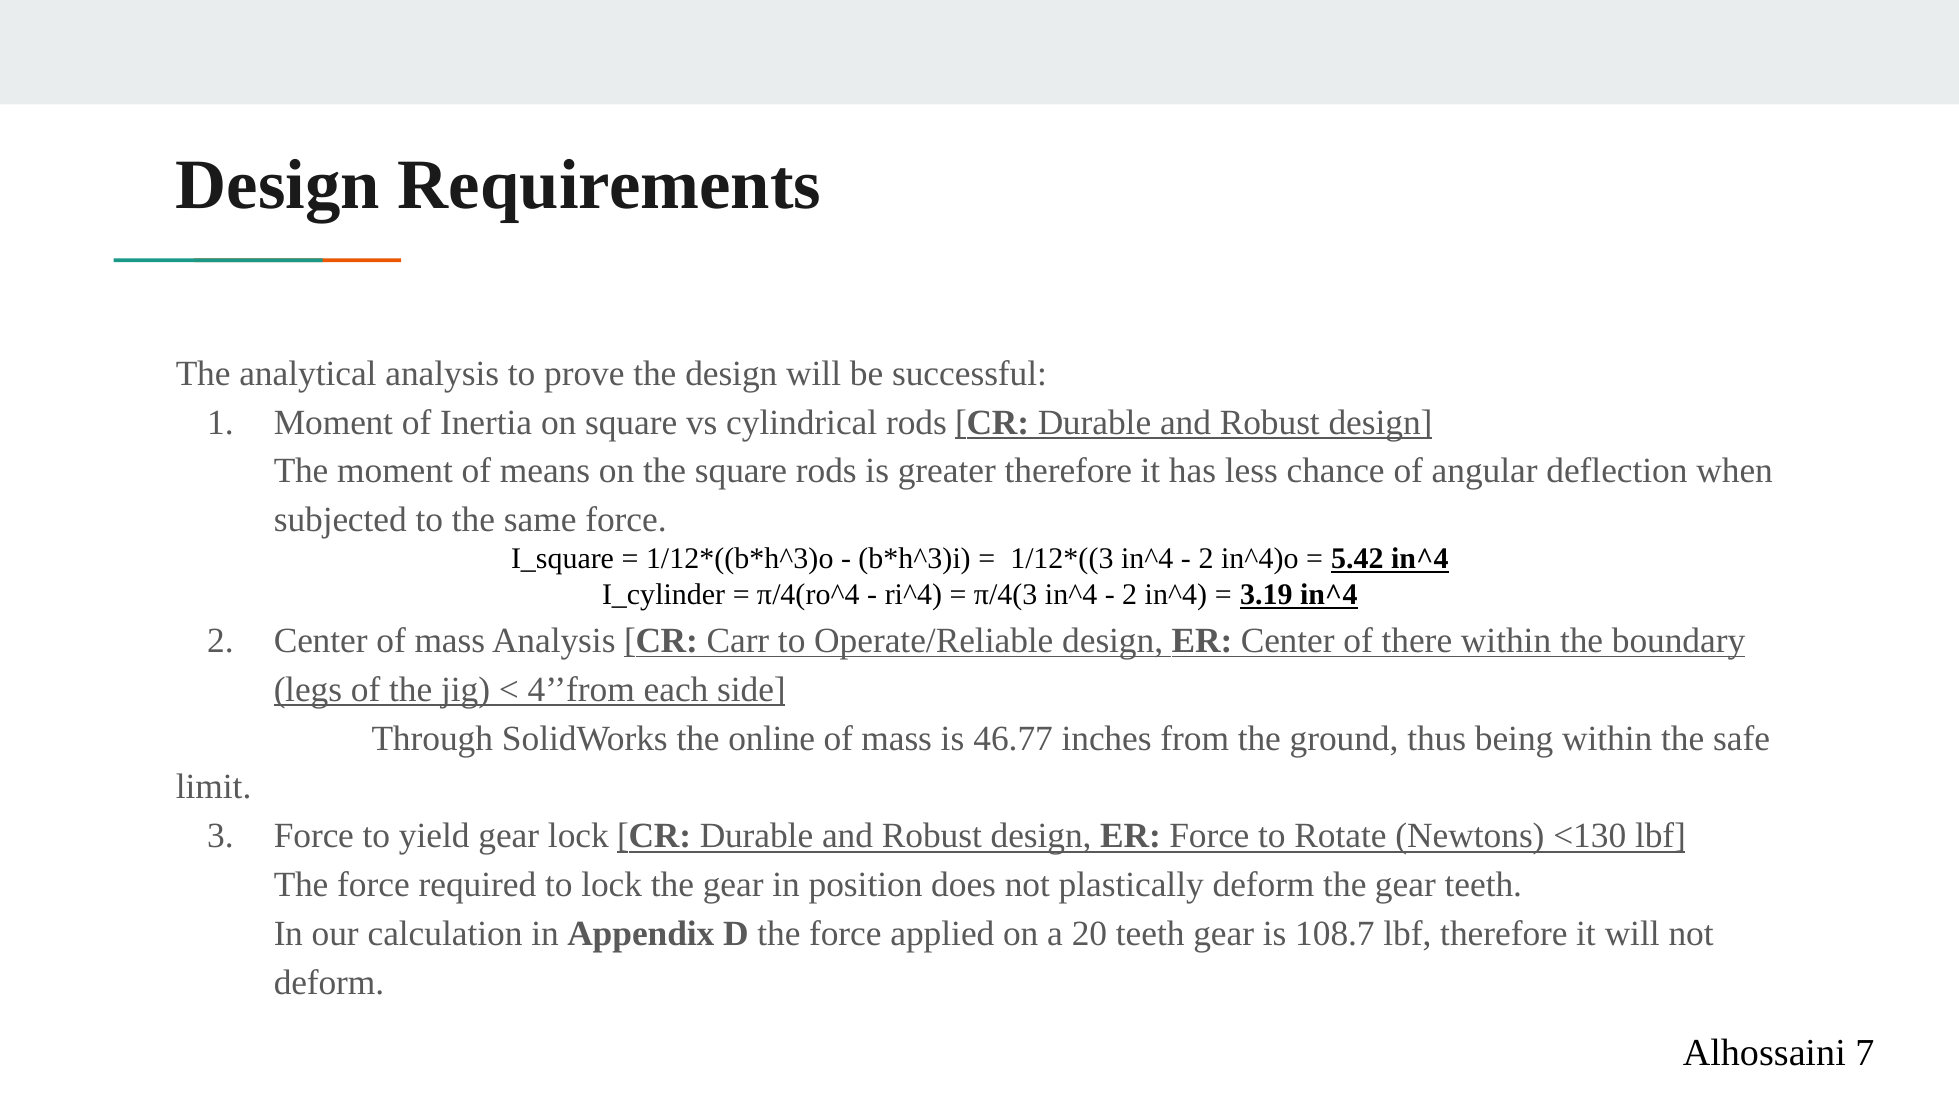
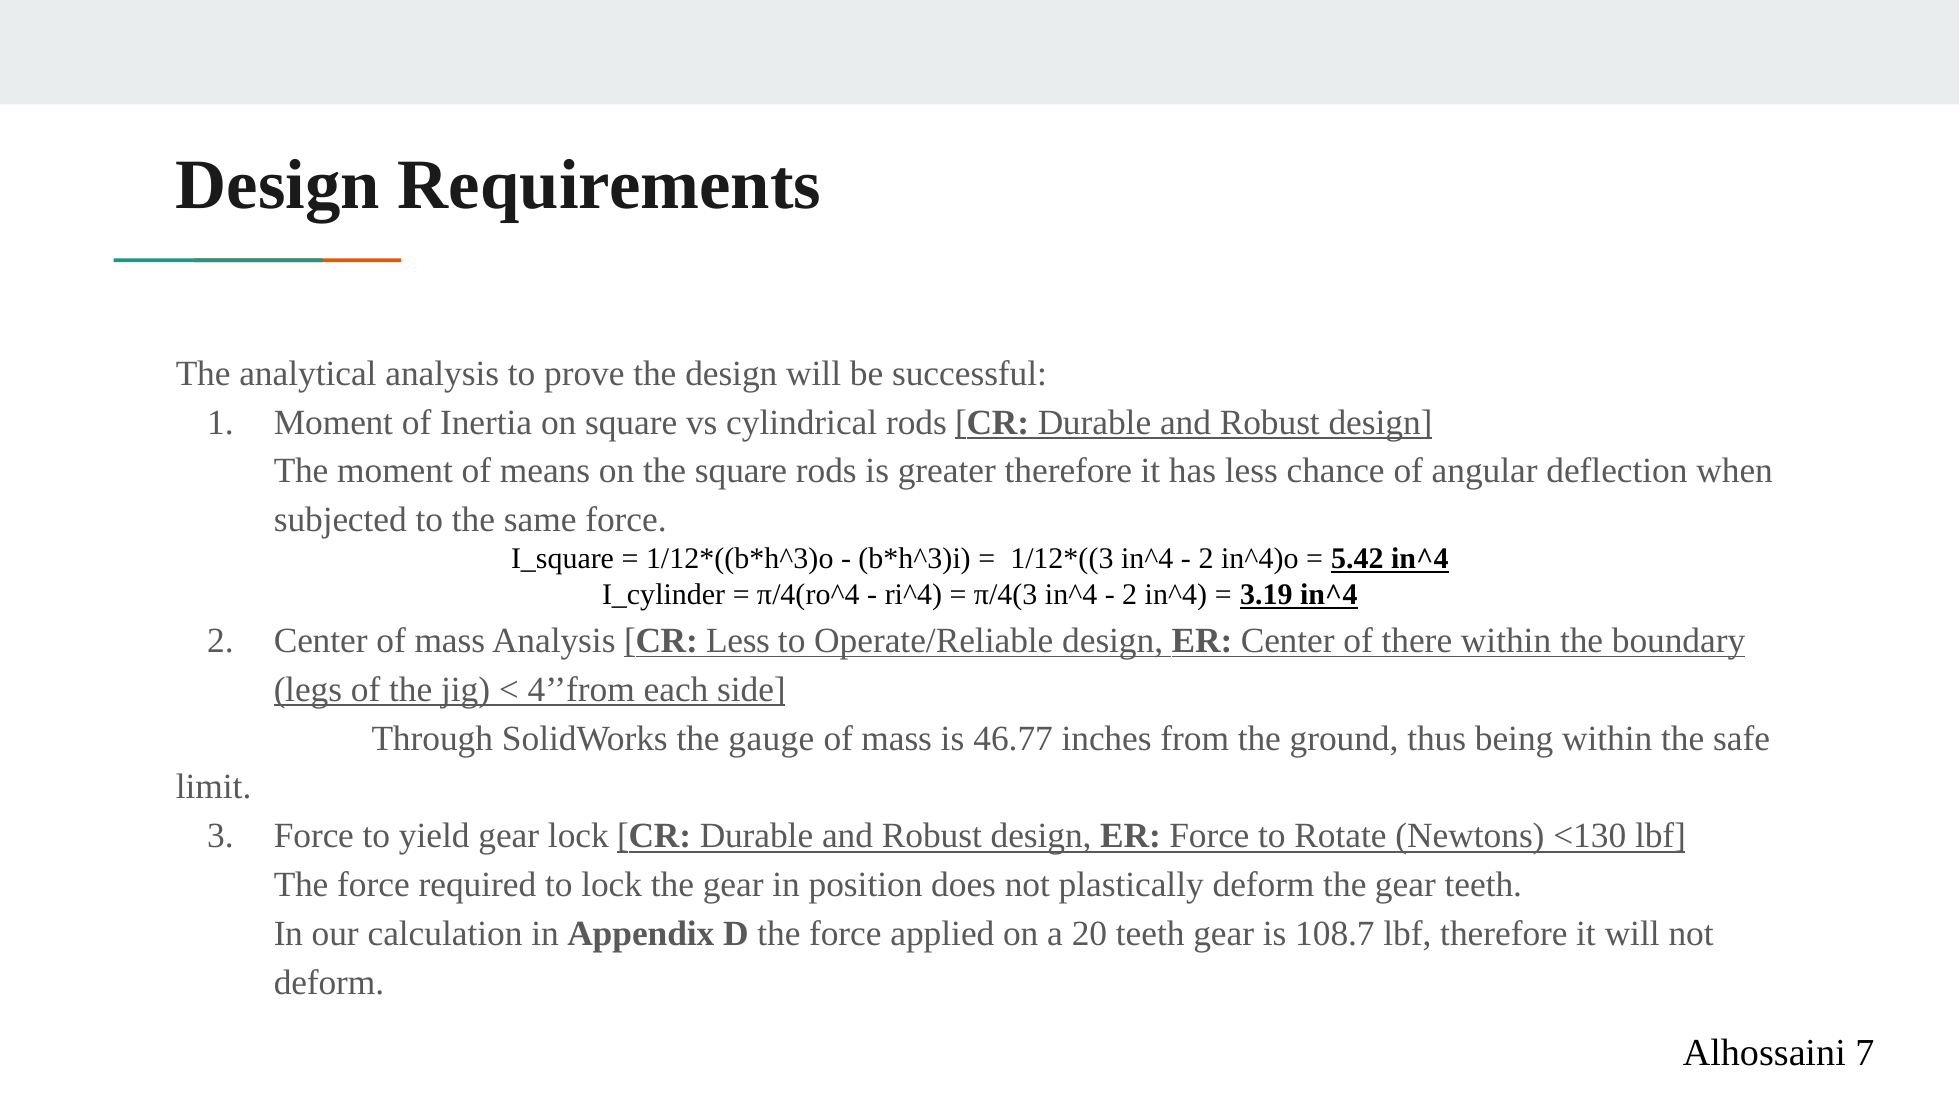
CR Carr: Carr -> Less
online: online -> gauge
